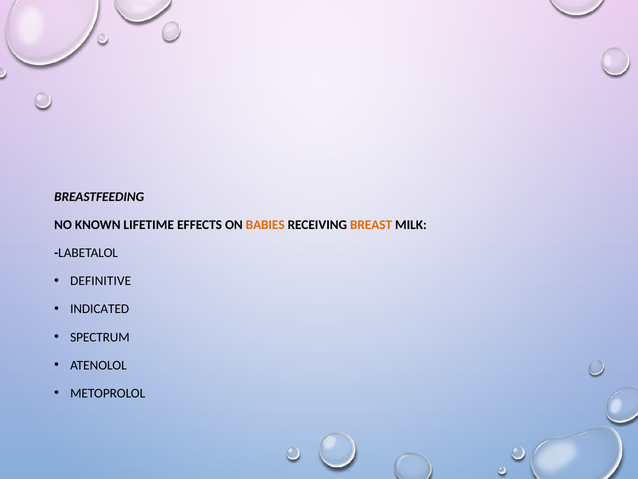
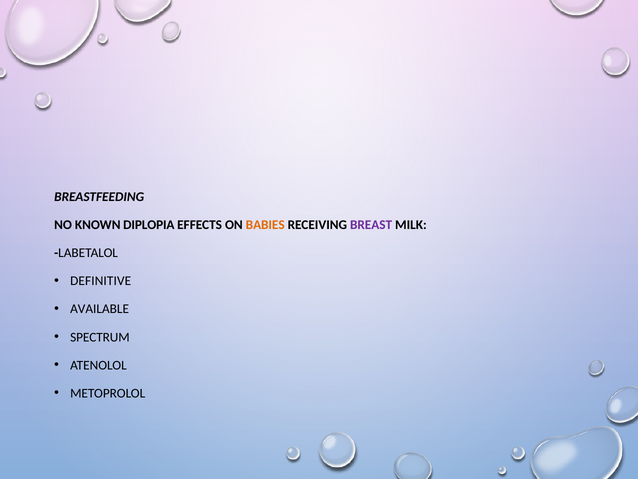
LIFETIME: LIFETIME -> DIPLOPIA
BREAST colour: orange -> purple
INDICATED: INDICATED -> AVAILABLE
